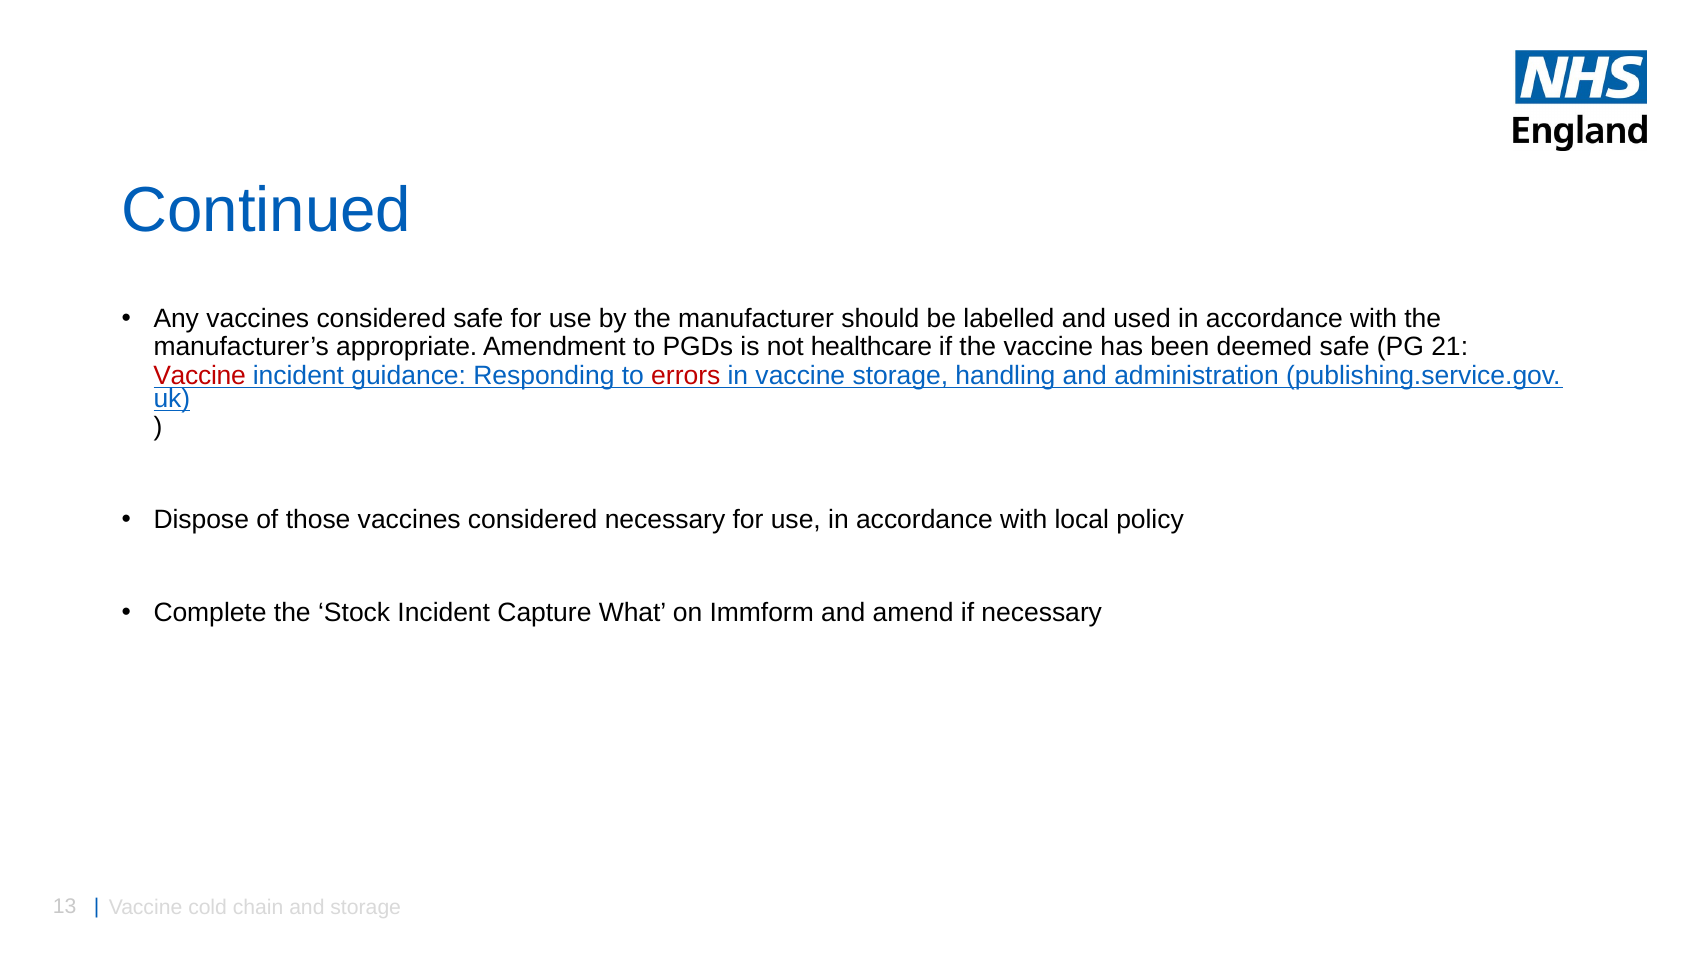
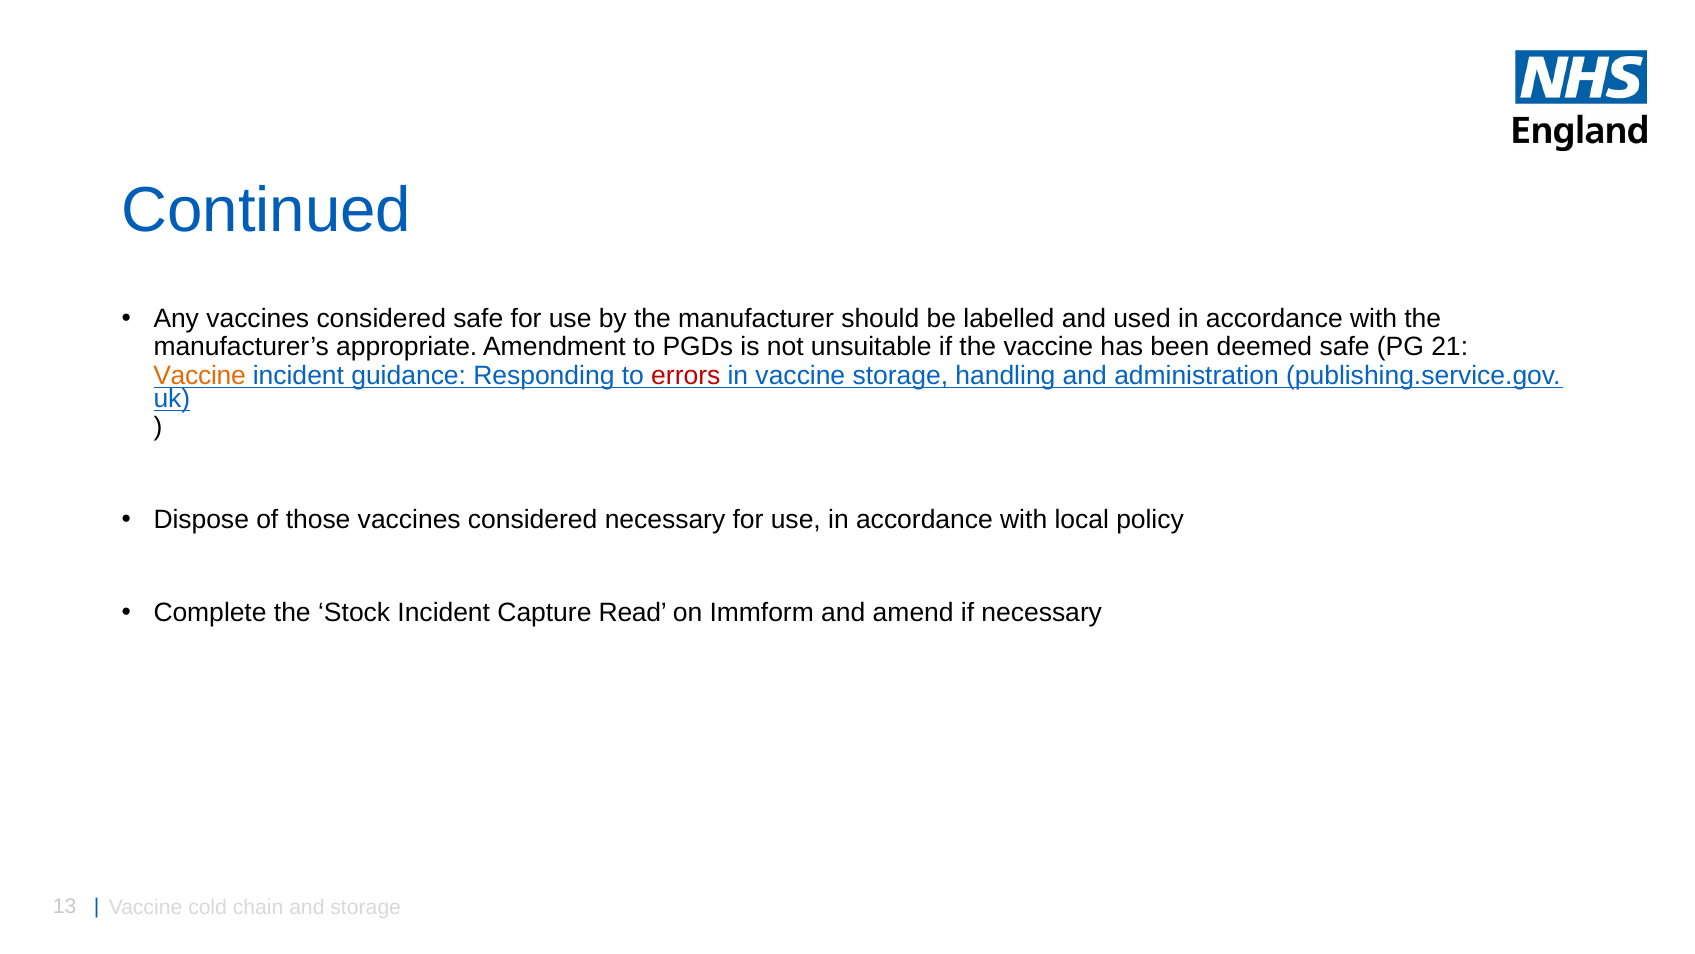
healthcare: healthcare -> unsuitable
Vaccine at (200, 375) colour: red -> orange
What: What -> Read
